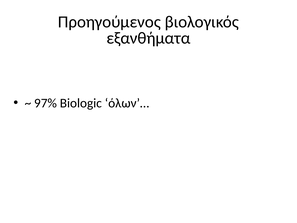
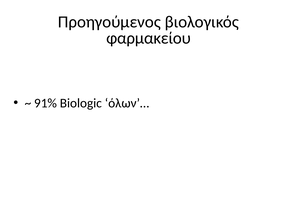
εξανθήματα: εξανθήματα -> φαρμακείου
97%: 97% -> 91%
